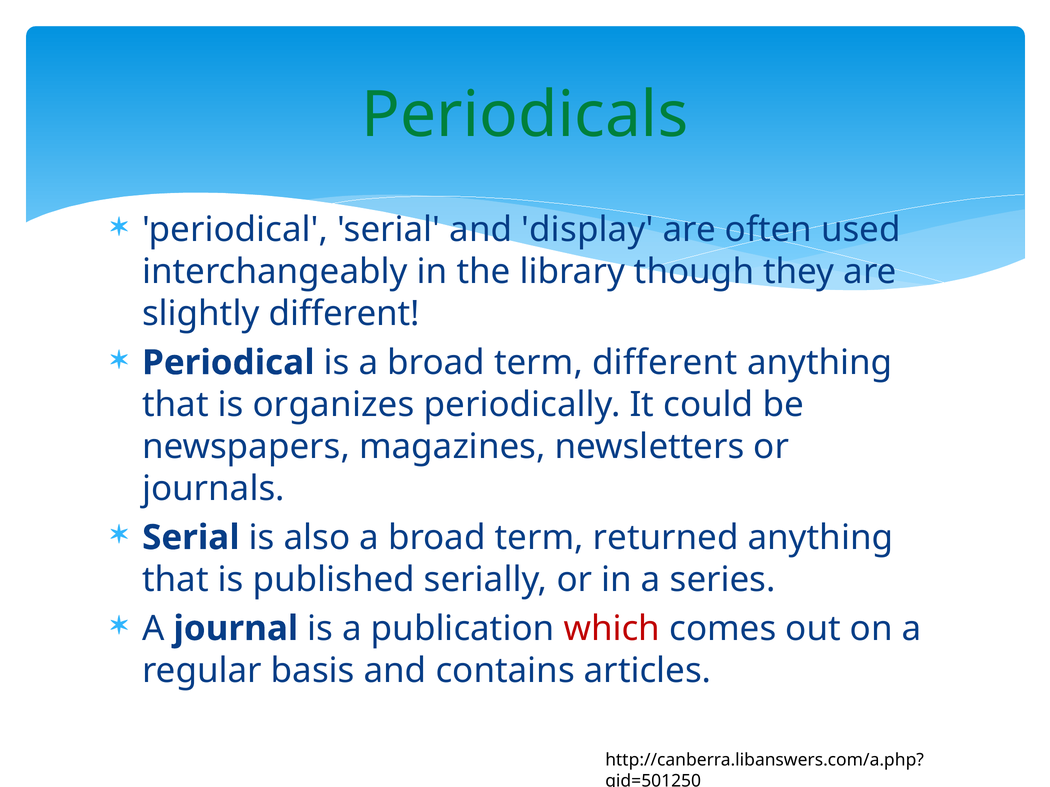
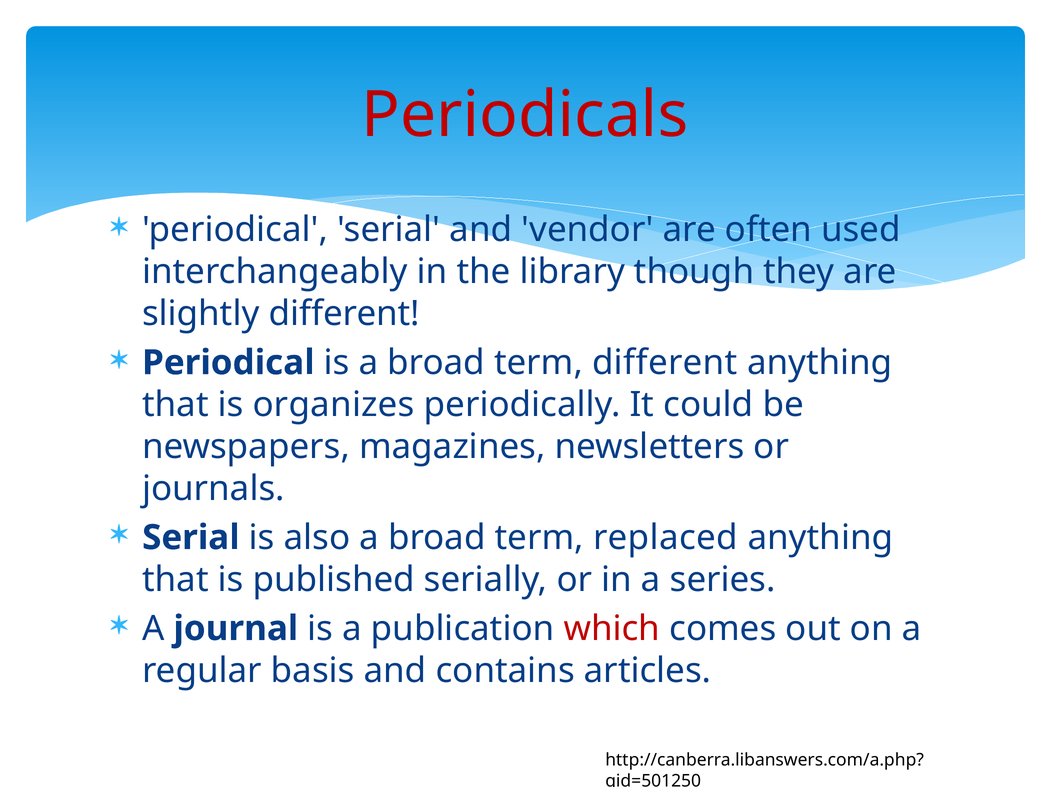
Periodicals colour: green -> red
display: display -> vendor
returned: returned -> replaced
